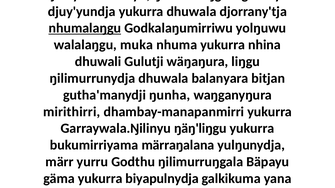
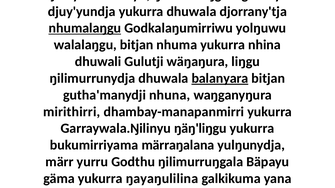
walalaŋgu muka: muka -> bitjan
balanyara underline: none -> present
ŋunha: ŋunha -> nhuna
biyapulnydja: biyapulnydja -> ŋayaŋulilina
